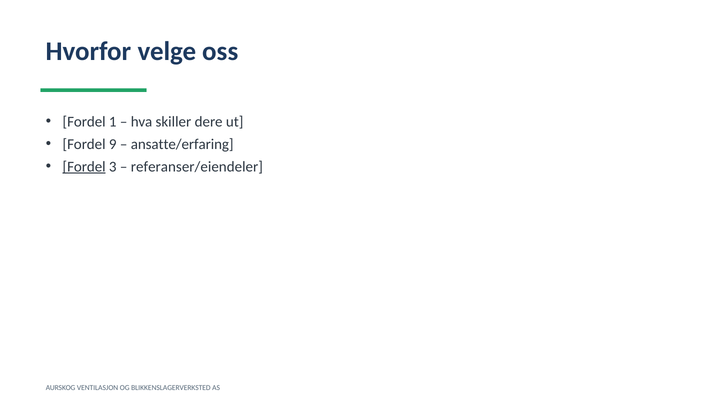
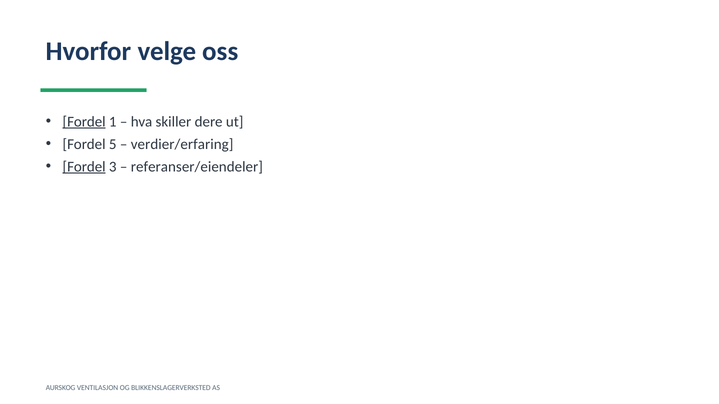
Fordel at (84, 122) underline: none -> present
9: 9 -> 5
ansatte/erfaring: ansatte/erfaring -> verdier/erfaring
